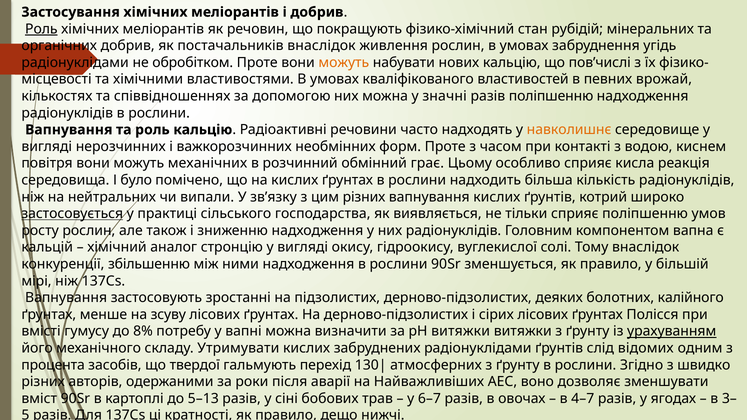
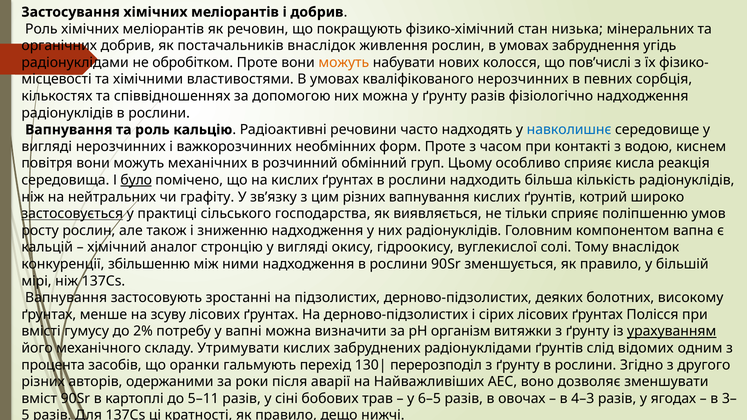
Роль at (41, 29) underline: present -> none
рубідій: рубідій -> низька
нових кальцію: кальцію -> колосся
кваліфікованого властивостей: властивостей -> нерозчинних
врожай: врожай -> сорбція
у значні: значні -> ґрунту
разів поліпшенню: поліпшенню -> фізіологічно
навколишнє colour: orange -> blue
грає: грає -> груп
було underline: none -> present
випали: випали -> графіту
калійного: калійного -> високому
8%: 8% -> 2%
рН витяжки: витяжки -> організм
твердої: твердої -> оранки
атмосферних: атмосферних -> перерозподіл
швидко: швидко -> другого
5–13: 5–13 -> 5–11
6–7: 6–7 -> 6–5
4–7: 4–7 -> 4–3
